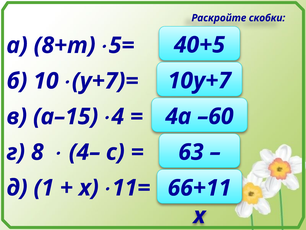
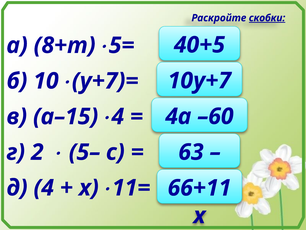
скобки underline: none -> present
8: 8 -> 2
4–: 4– -> 5–
д 1: 1 -> 4
